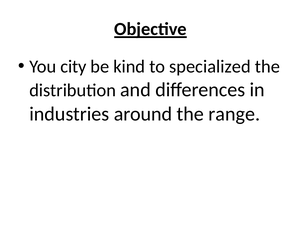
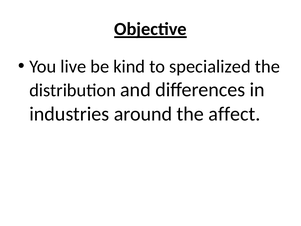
city: city -> live
range: range -> affect
